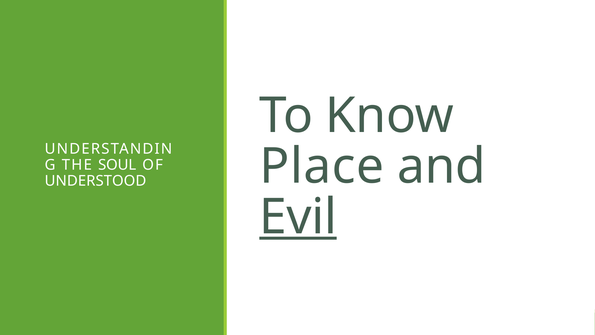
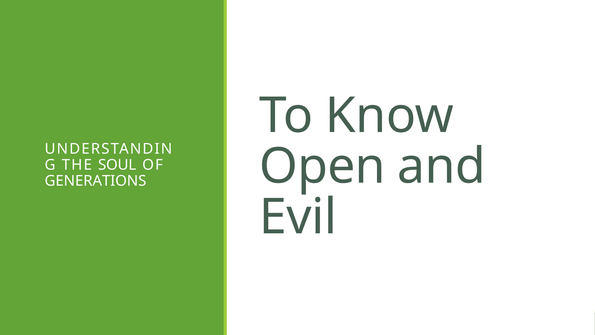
Place: Place -> Open
UNDERSTOOD: UNDERSTOOD -> GENERATIONS
Evil underline: present -> none
